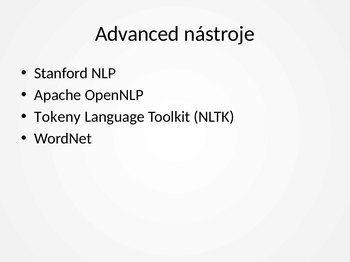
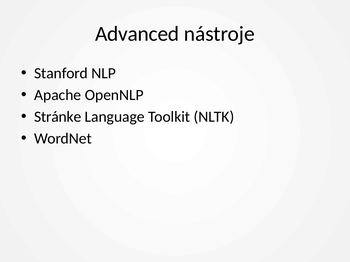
Tokeny: Tokeny -> Stránke
